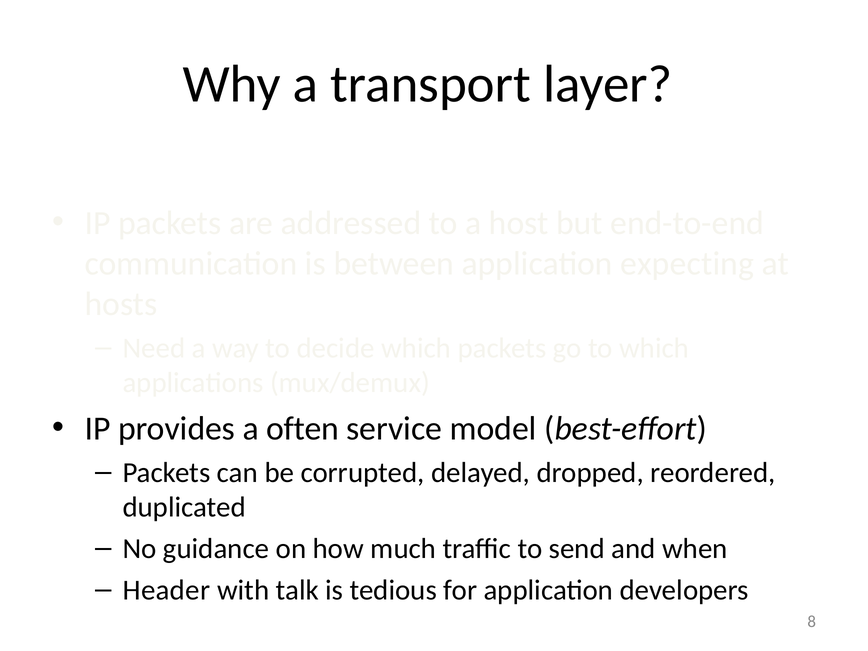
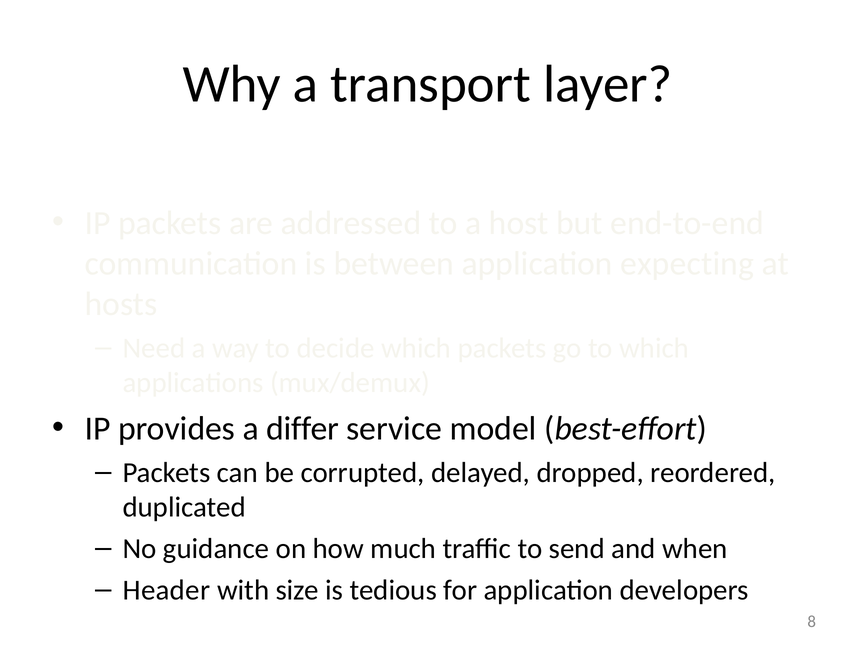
often: often -> differ
talk: talk -> size
